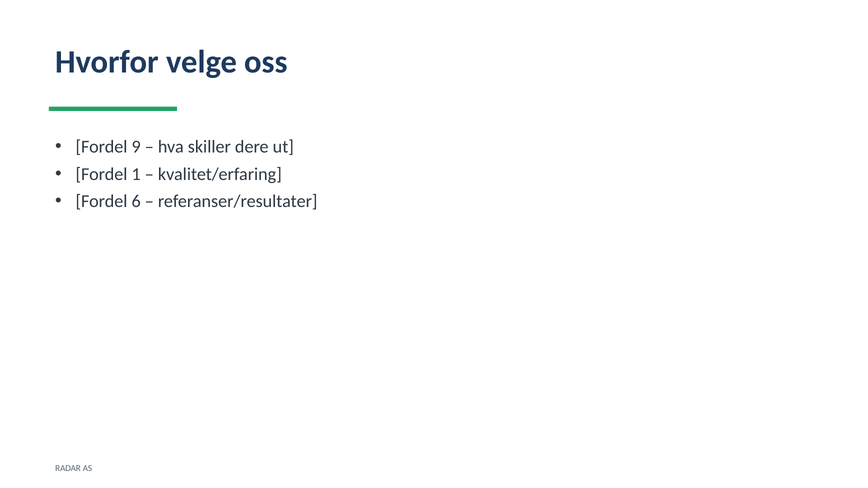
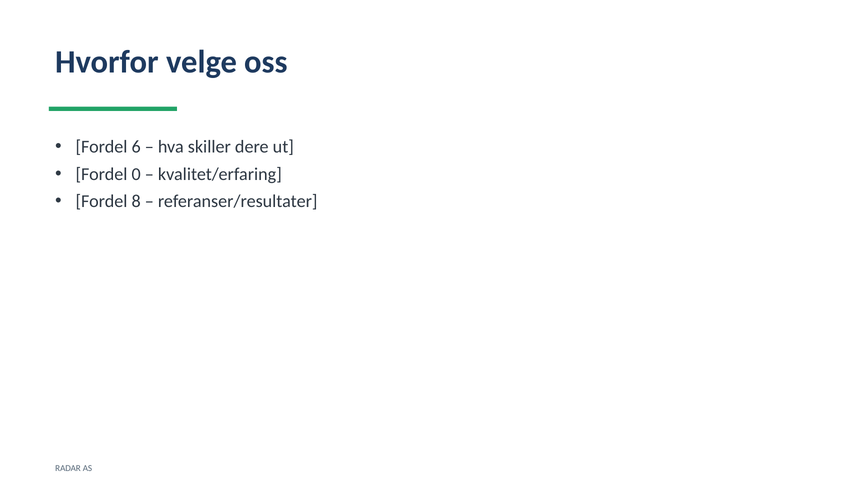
9: 9 -> 6
1: 1 -> 0
6: 6 -> 8
